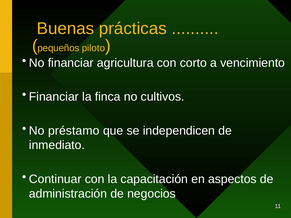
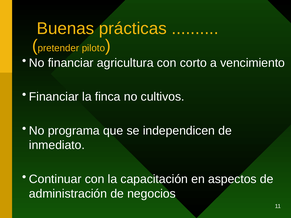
pequeños: pequeños -> pretender
préstamo: préstamo -> programa
